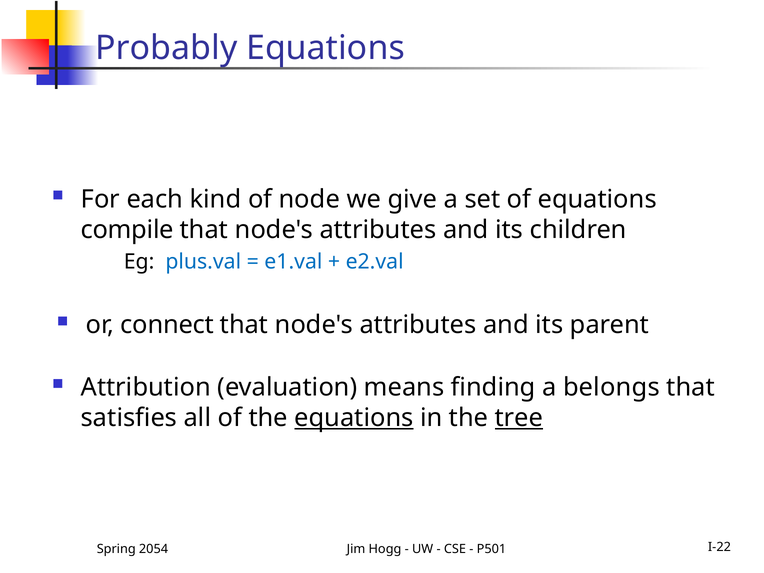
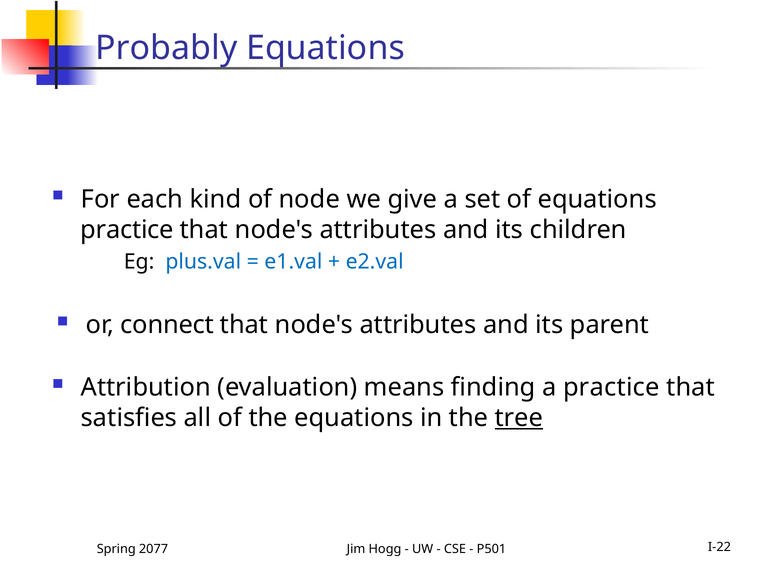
compile at (127, 230): compile -> practice
a belongs: belongs -> practice
equations at (354, 418) underline: present -> none
2054: 2054 -> 2077
